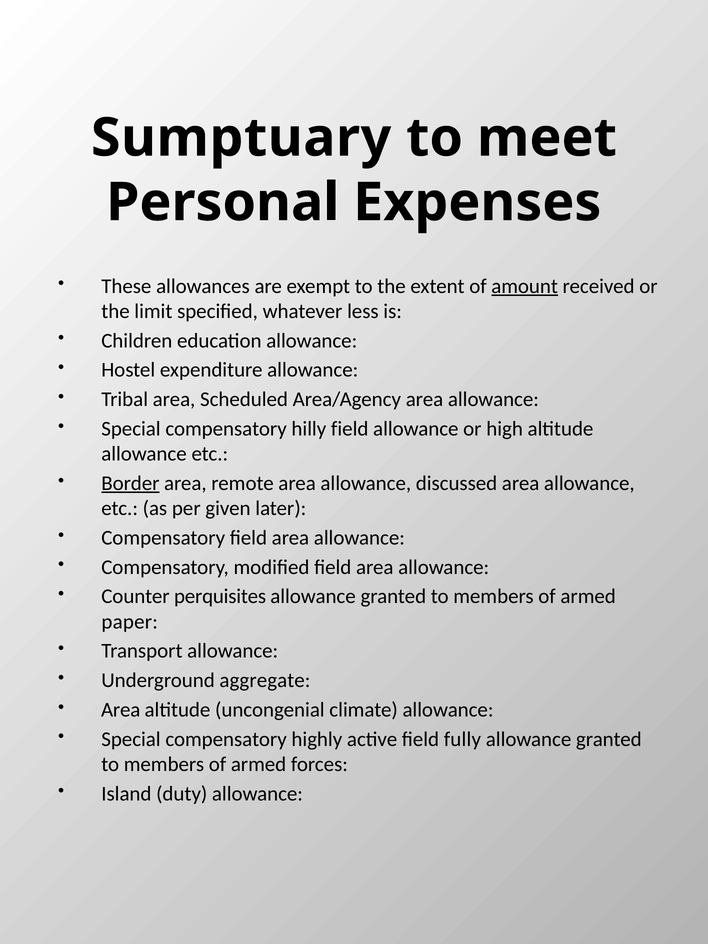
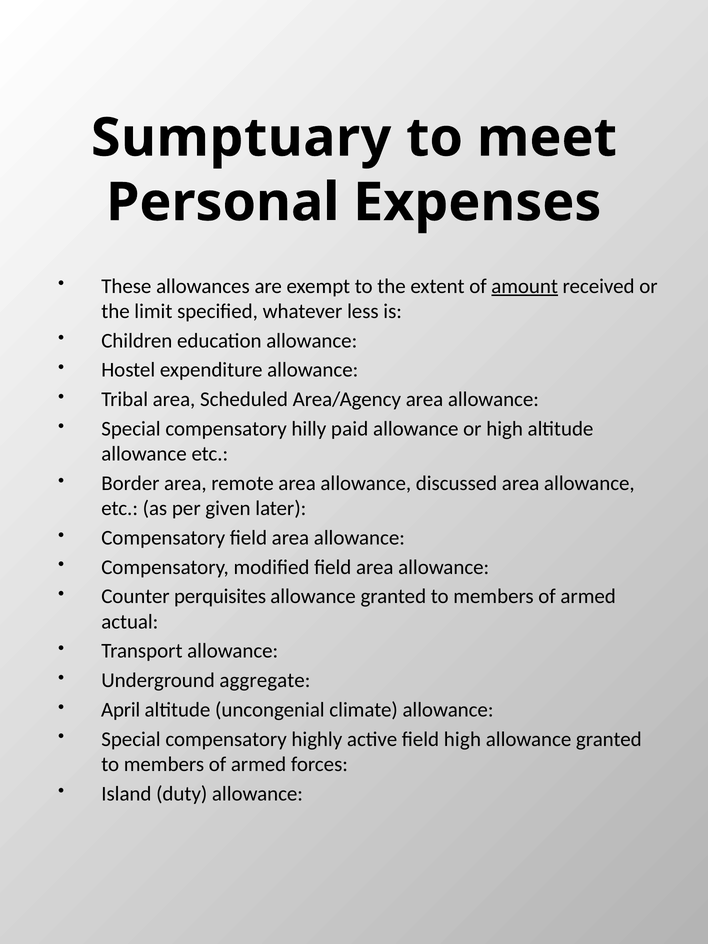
hilly field: field -> paid
Border underline: present -> none
paper: paper -> actual
Area at (121, 710): Area -> April
field fully: fully -> high
